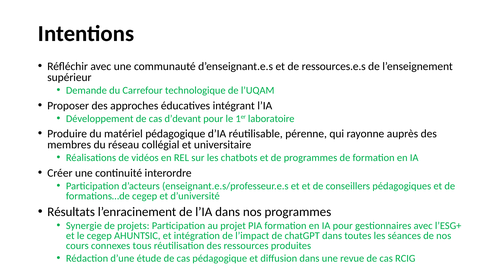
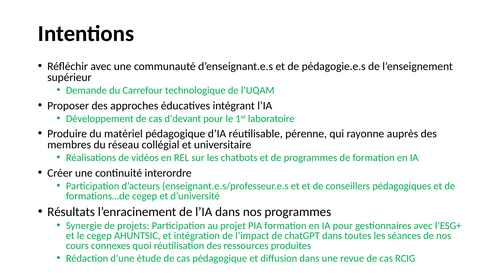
ressources.e.s: ressources.e.s -> pédagogie.e.s
tous: tous -> quoi
